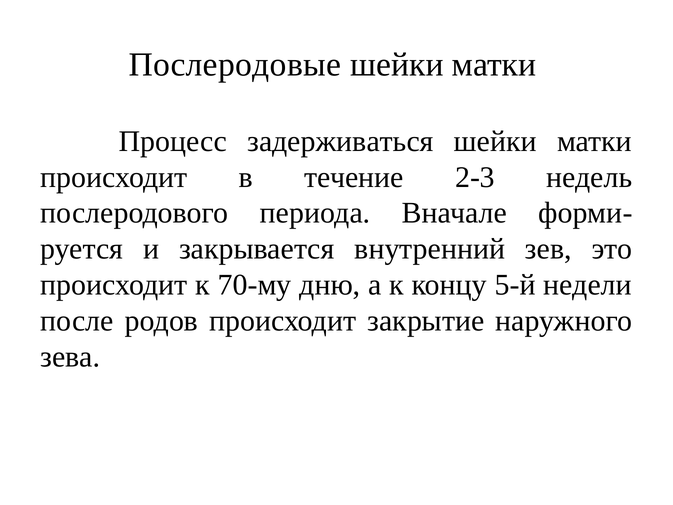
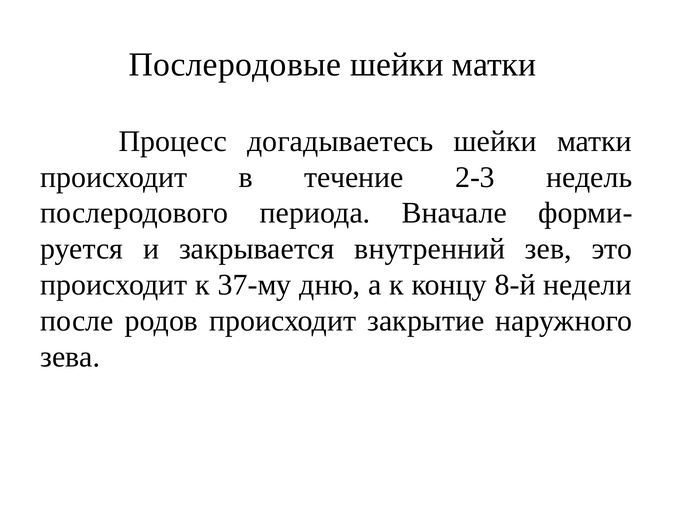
задерживаться: задерживаться -> догадываетесь
70-му: 70-му -> 37-му
5-й: 5-й -> 8-й
